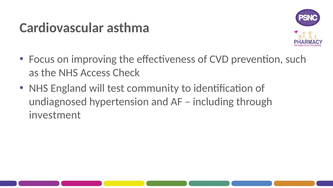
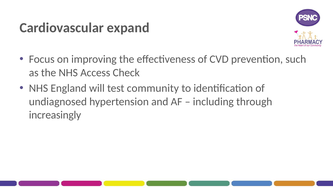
asthma: asthma -> expand
investment: investment -> increasingly
